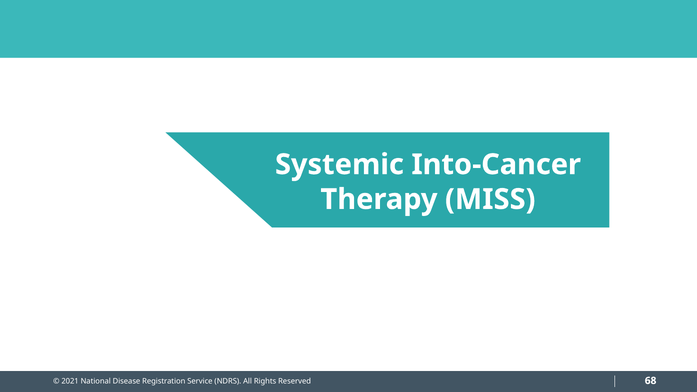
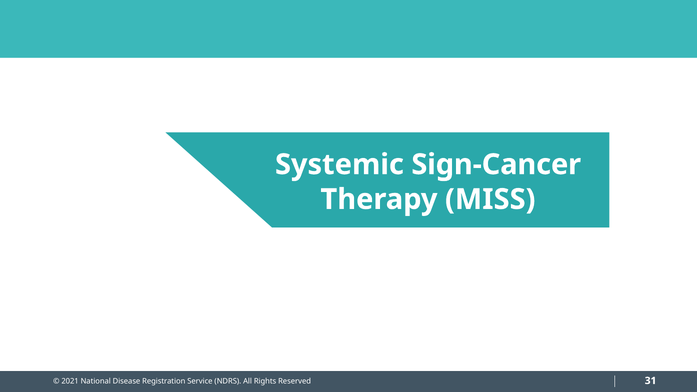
Into-Cancer: Into-Cancer -> Sign-Cancer
68: 68 -> 31
